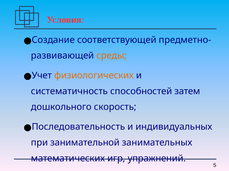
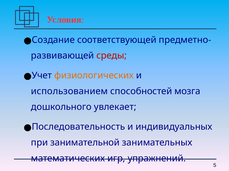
среды colour: orange -> red
систематичность: систематичность -> использованием
затем: затем -> мозга
скорость: скорость -> увлекает
